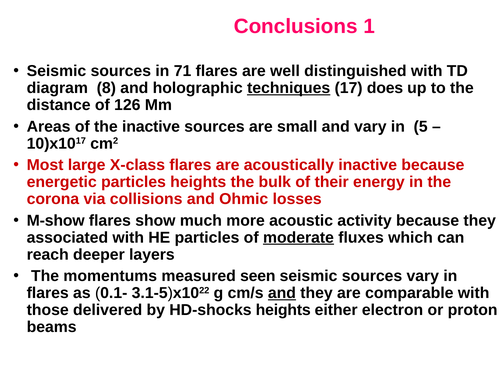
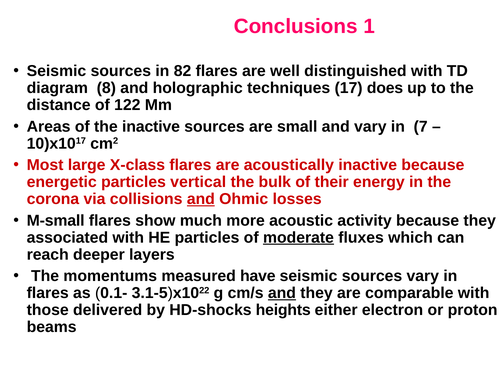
71: 71 -> 82
techniques underline: present -> none
126: 126 -> 122
5: 5 -> 7
particles heights: heights -> vertical
and at (201, 199) underline: none -> present
M-show: M-show -> M-small
seen: seen -> have
